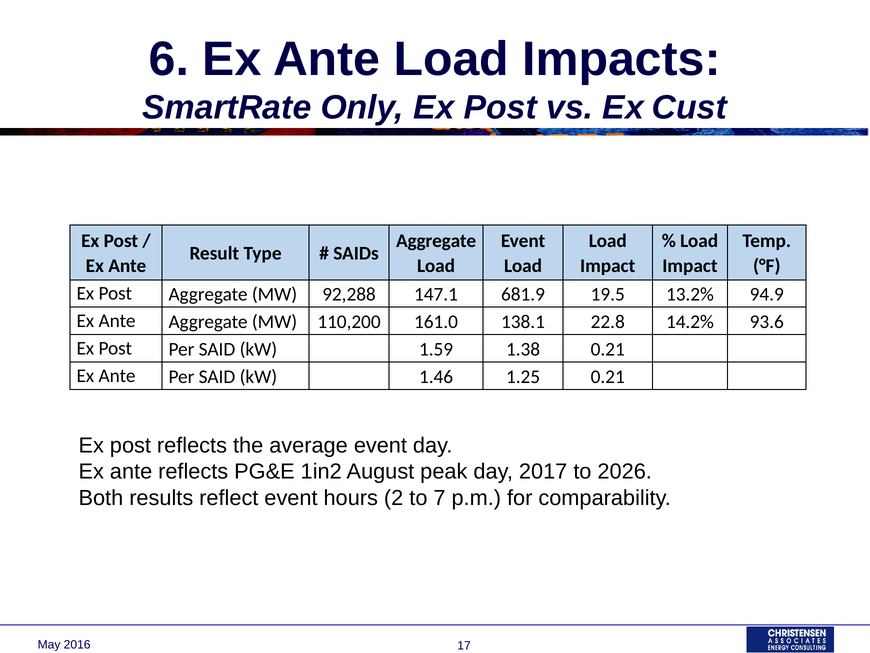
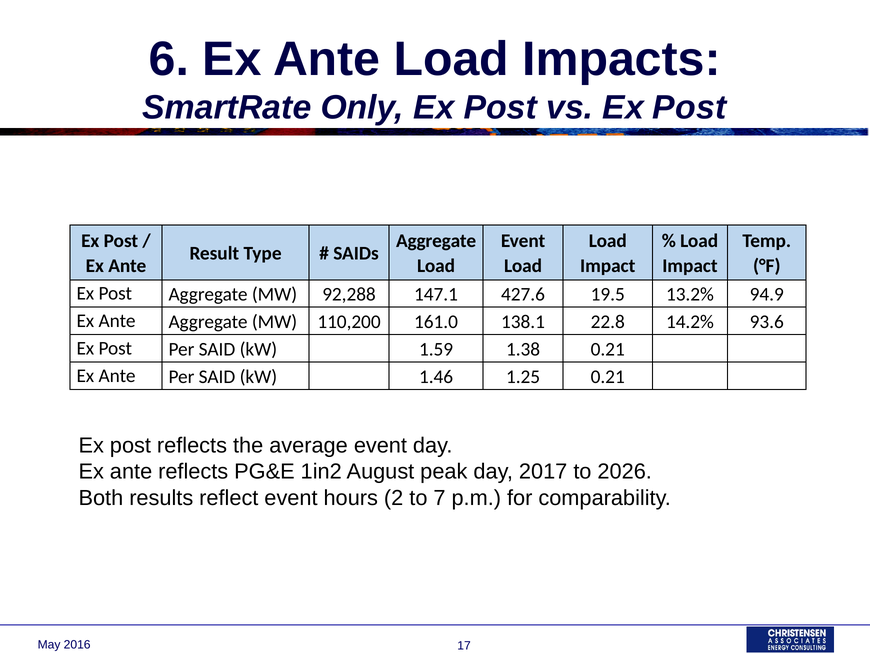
vs Ex Cust: Cust -> Post
681.9: 681.9 -> 427.6
